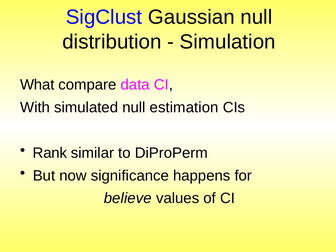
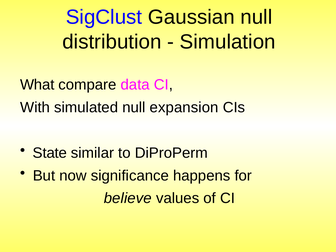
estimation: estimation -> expansion
Rank: Rank -> State
